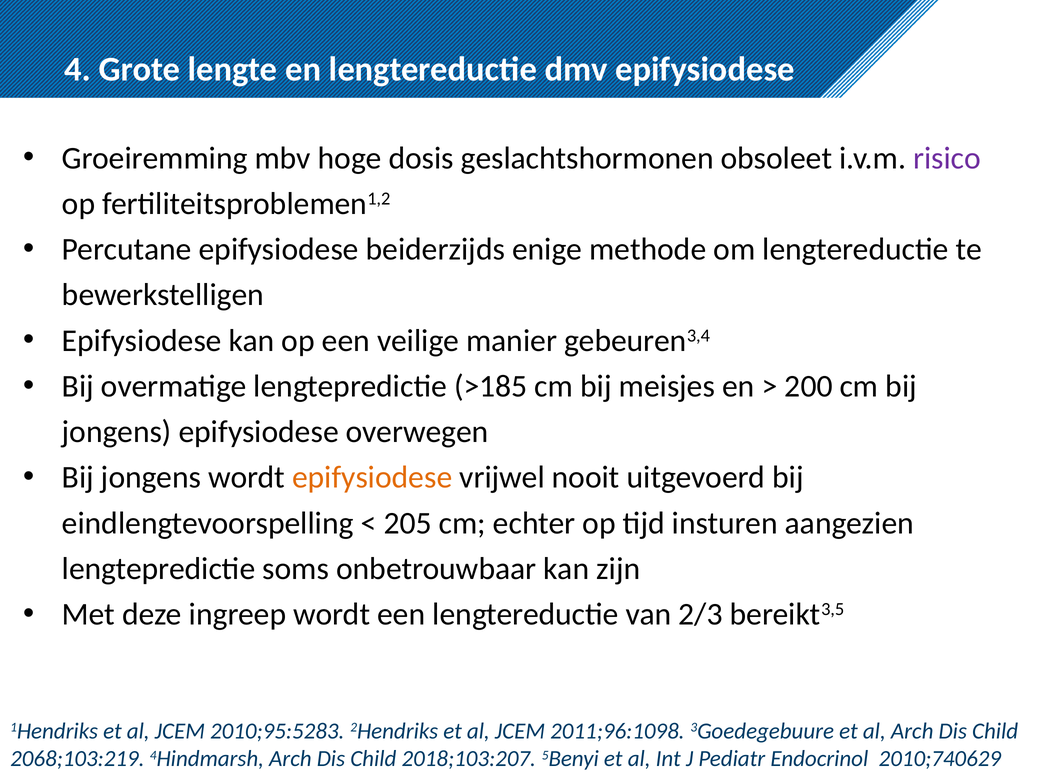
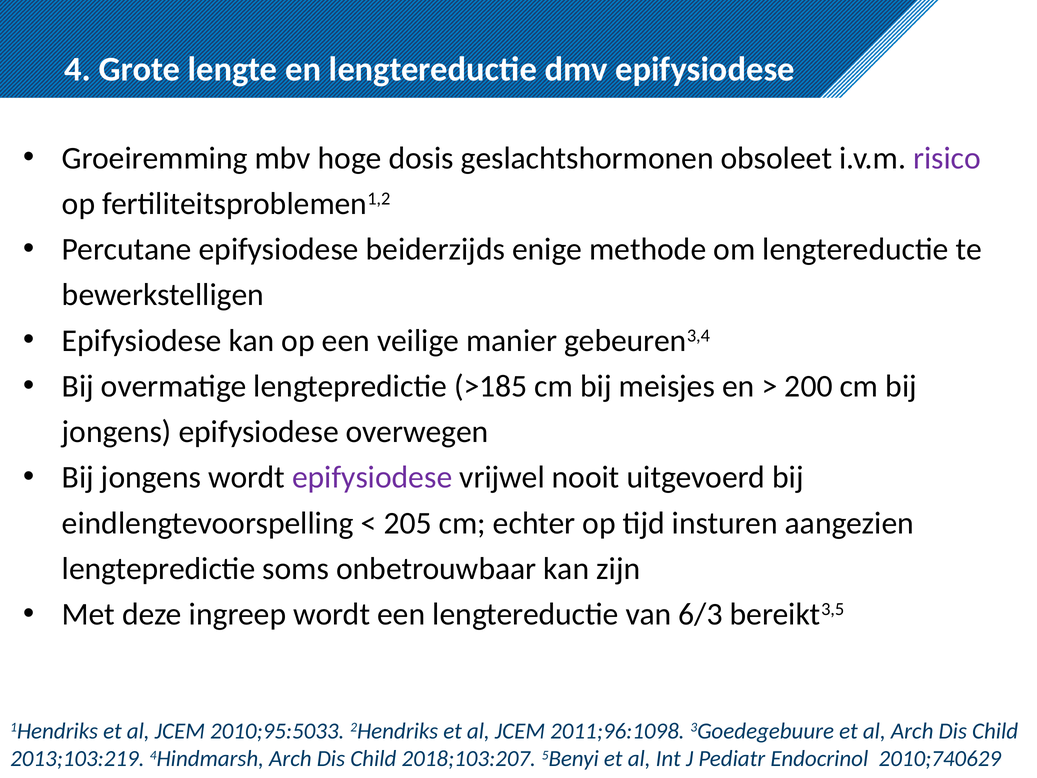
epifysiodese at (372, 477) colour: orange -> purple
2/3: 2/3 -> 6/3
2010;95:5283: 2010;95:5283 -> 2010;95:5033
2068;103:219: 2068;103:219 -> 2013;103:219
